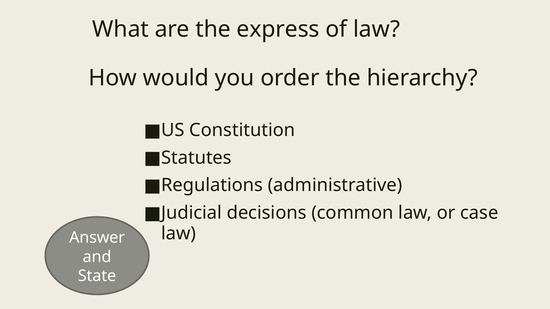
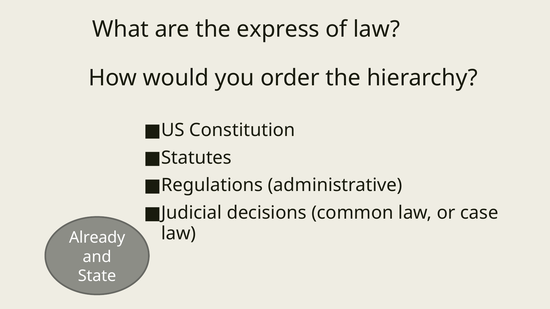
Answer: Answer -> Already
